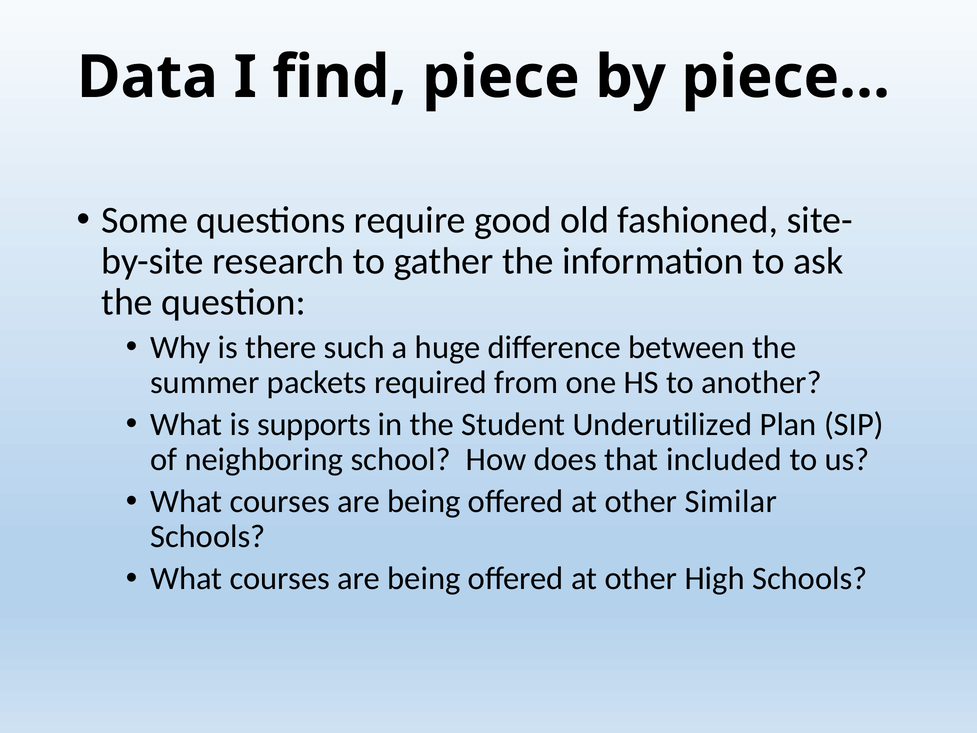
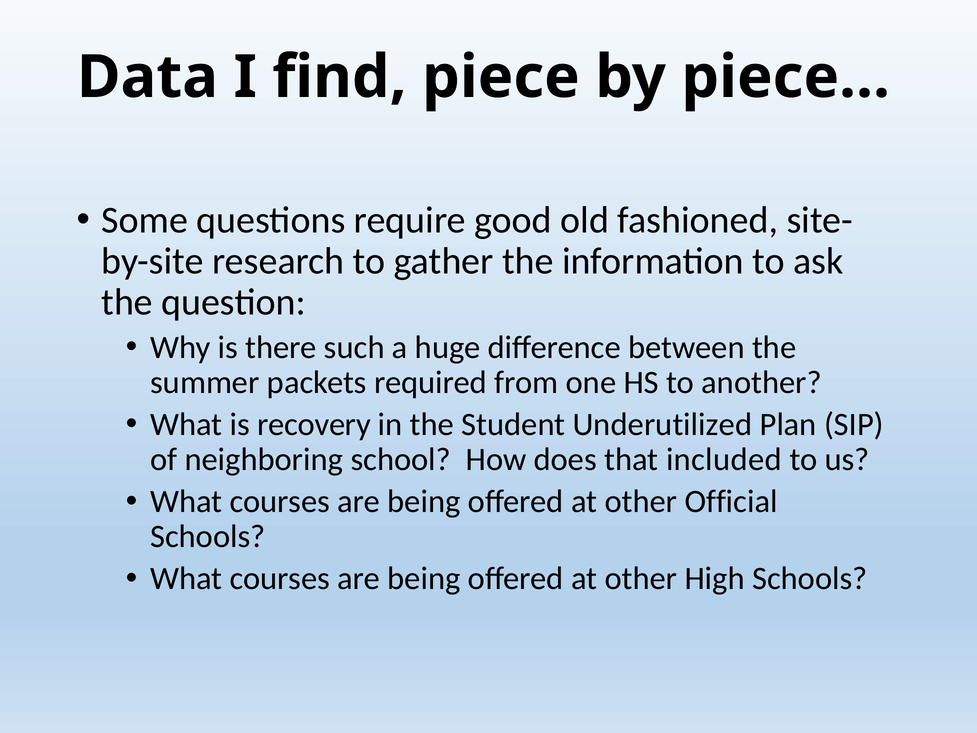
supports: supports -> recovery
Similar: Similar -> Official
